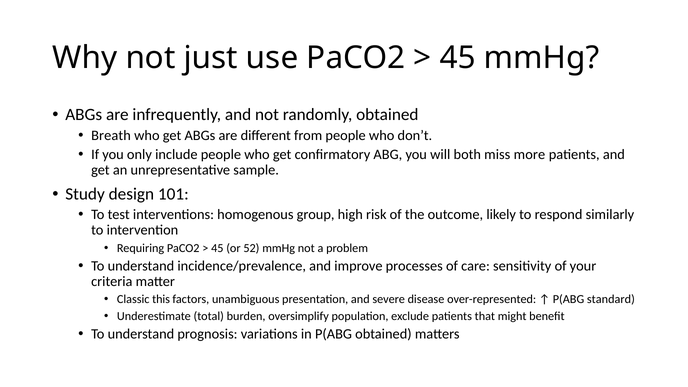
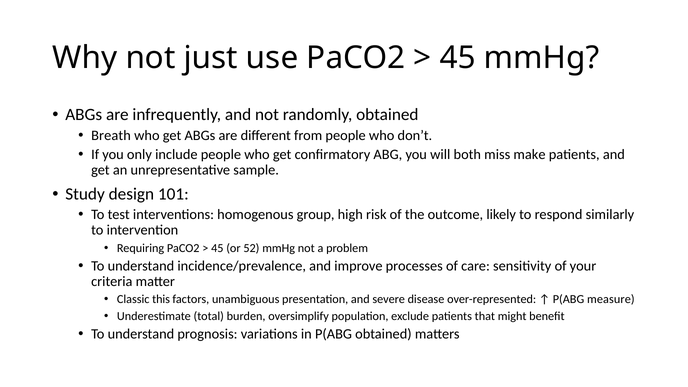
more: more -> make
standard: standard -> measure
